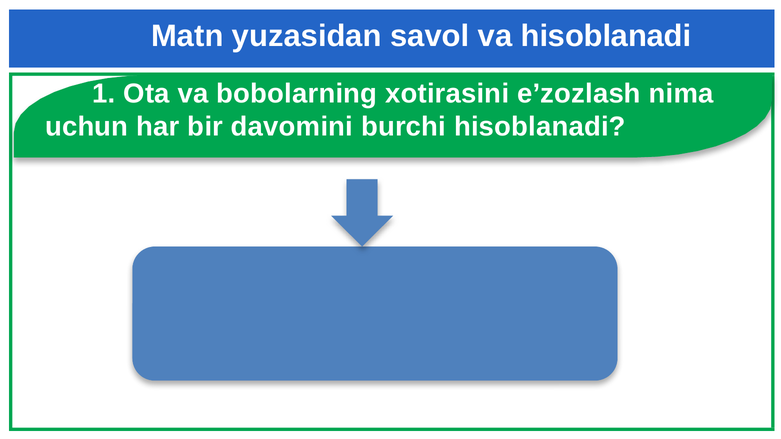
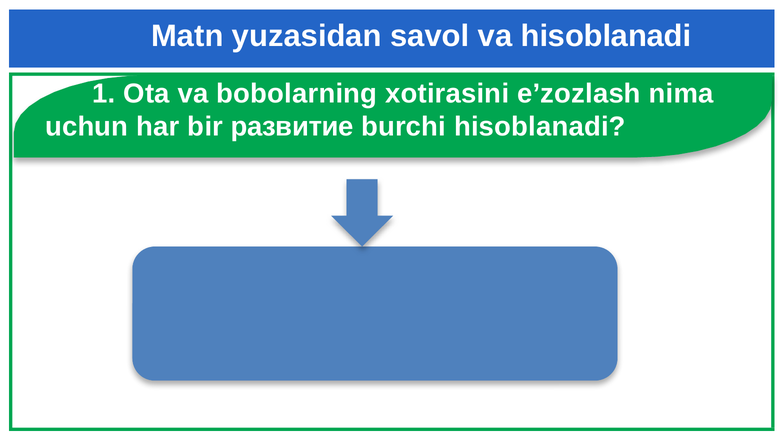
davomini: davomini -> paзвитие
